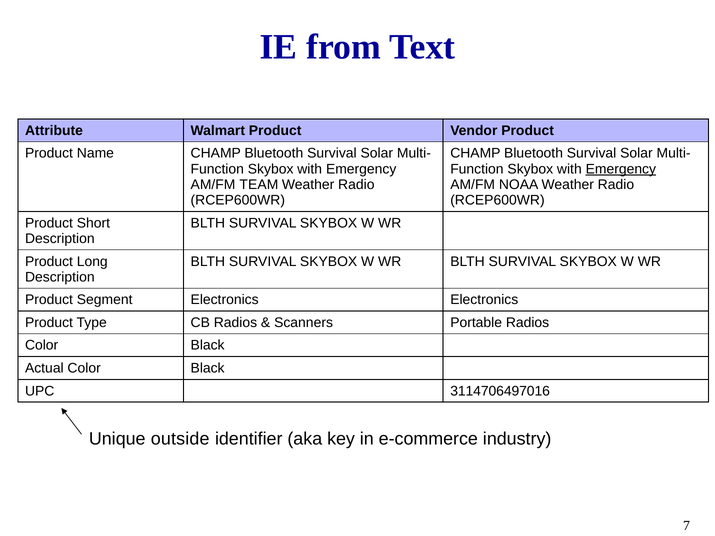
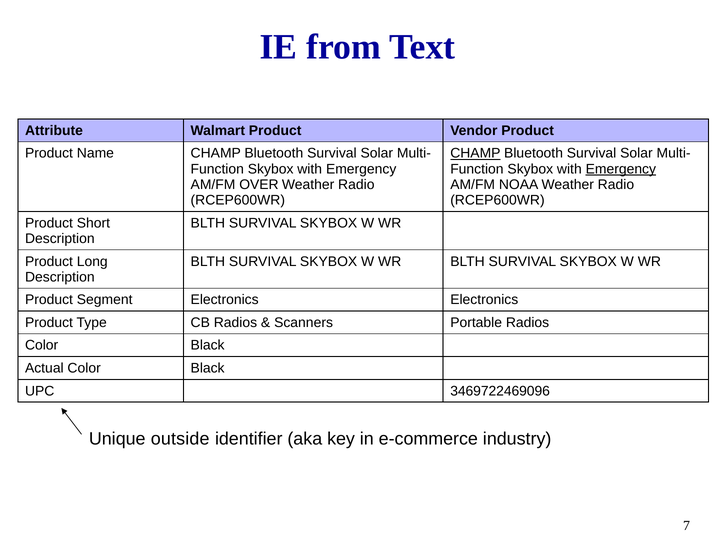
CHAMP at (475, 153) underline: none -> present
TEAM: TEAM -> OVER
3114706497016: 3114706497016 -> 3469722469096
